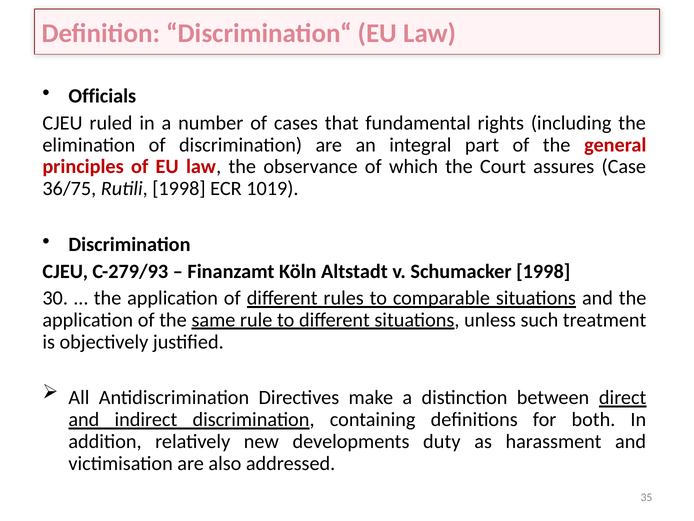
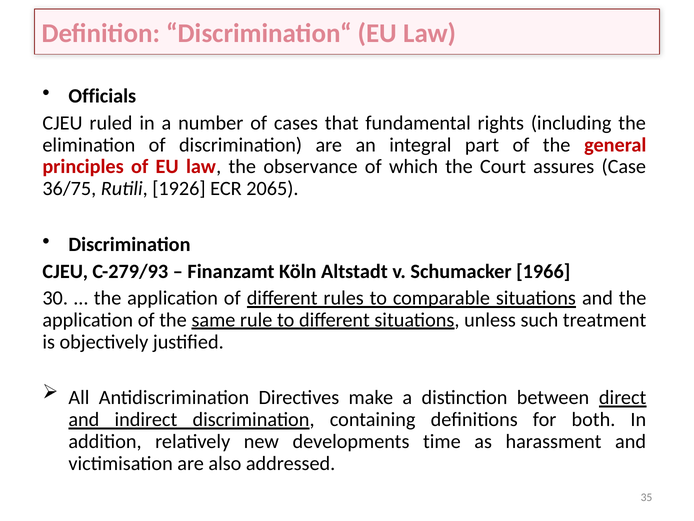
Rutili 1998: 1998 -> 1926
1019: 1019 -> 2065
Schumacker 1998: 1998 -> 1966
duty: duty -> time
